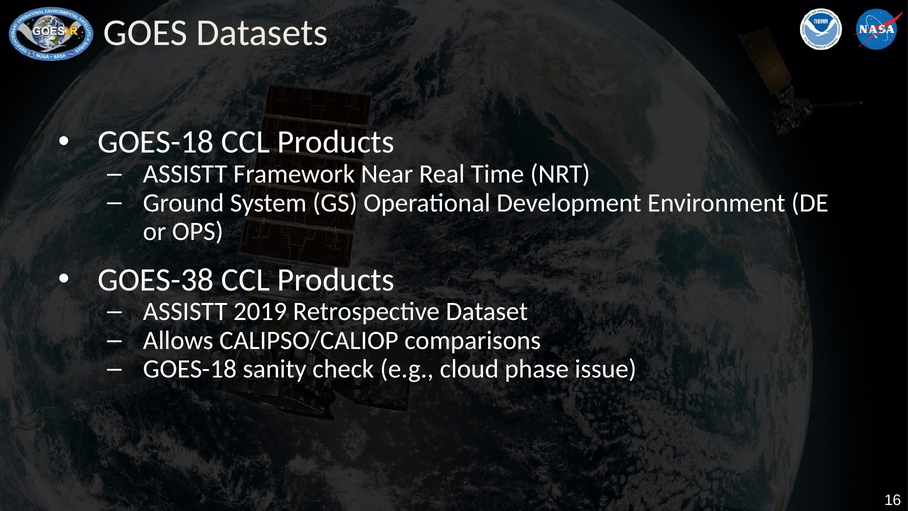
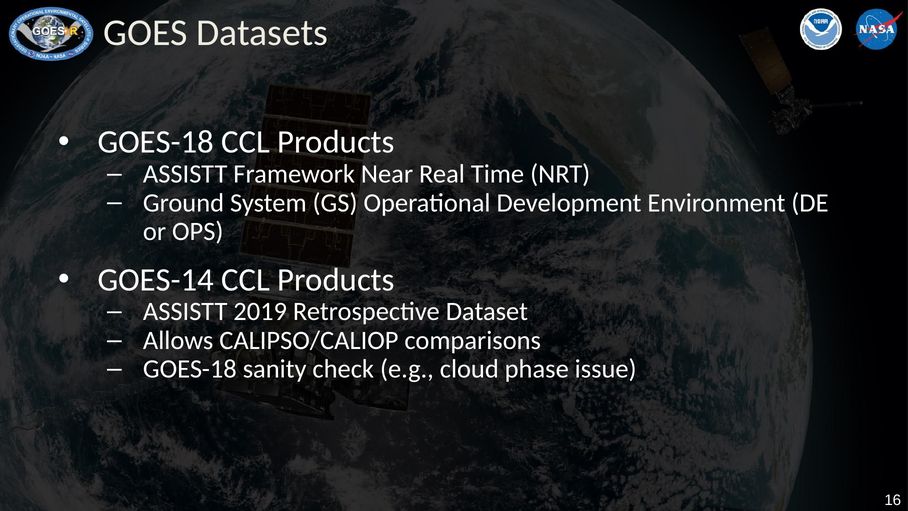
GOES-38: GOES-38 -> GOES-14
